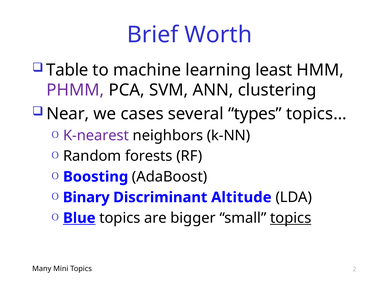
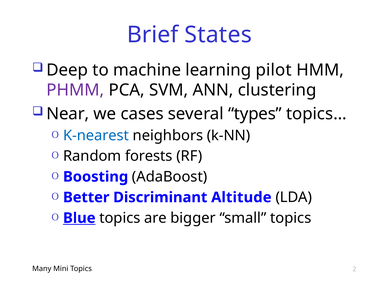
Worth: Worth -> States
Table: Table -> Deep
least: least -> pilot
K-nearest colour: purple -> blue
Binary: Binary -> Better
topics at (291, 218) underline: present -> none
